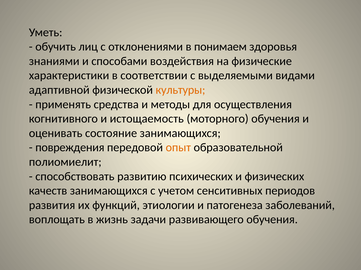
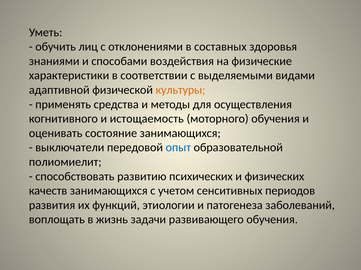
понимаем: понимаем -> составных
повреждения: повреждения -> выключатели
опыт colour: orange -> blue
